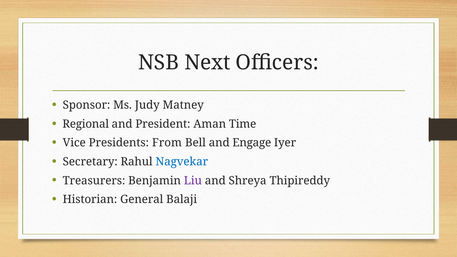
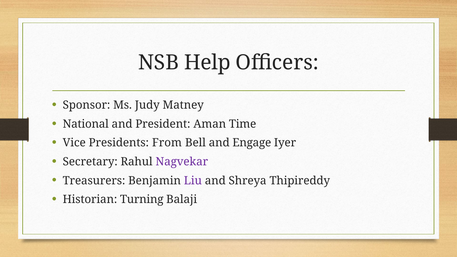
Next: Next -> Help
Regional: Regional -> National
Nagvekar colour: blue -> purple
General: General -> Turning
